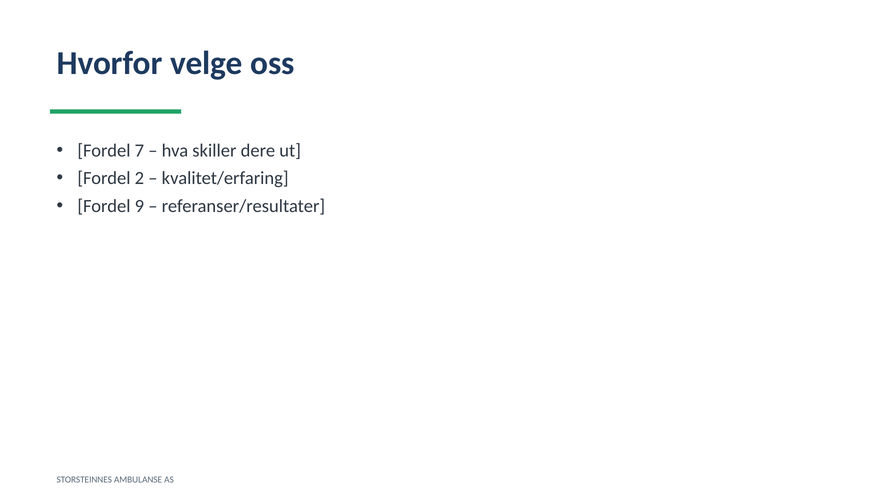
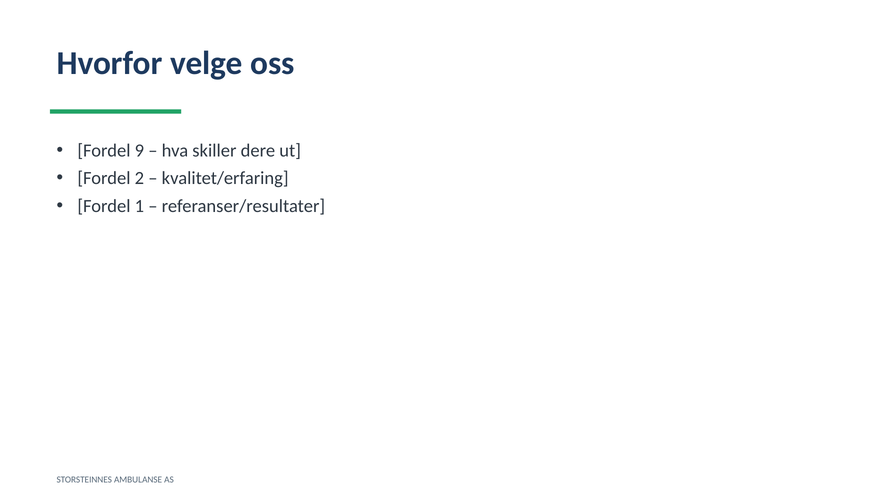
7: 7 -> 9
9: 9 -> 1
